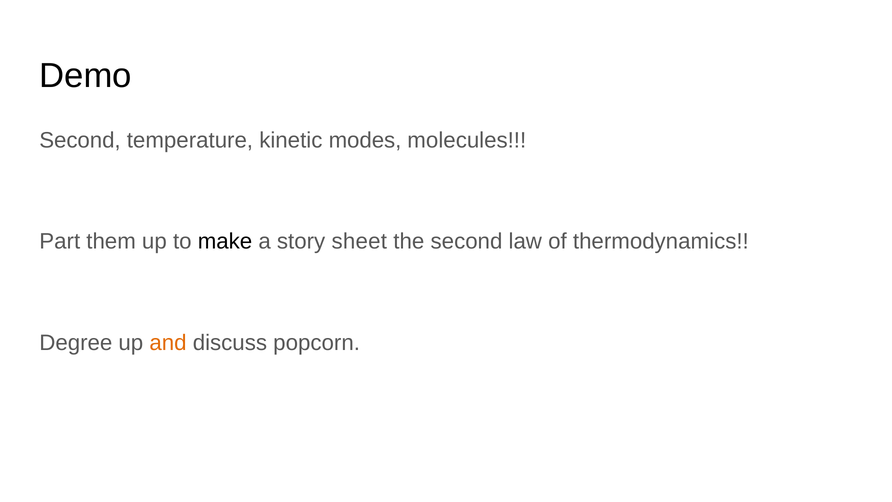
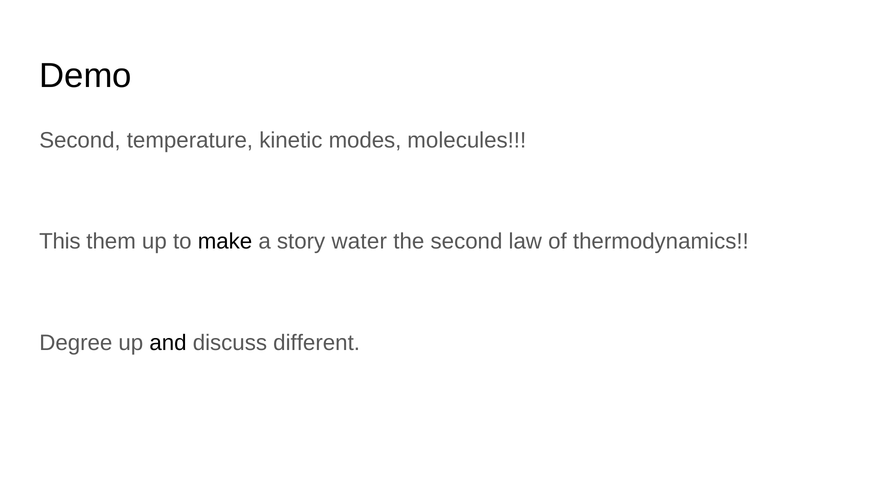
Part: Part -> This
sheet: sheet -> water
and colour: orange -> black
popcorn: popcorn -> different
